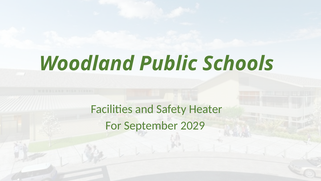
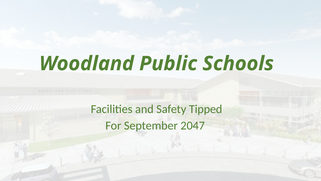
Heater: Heater -> Tipped
2029: 2029 -> 2047
